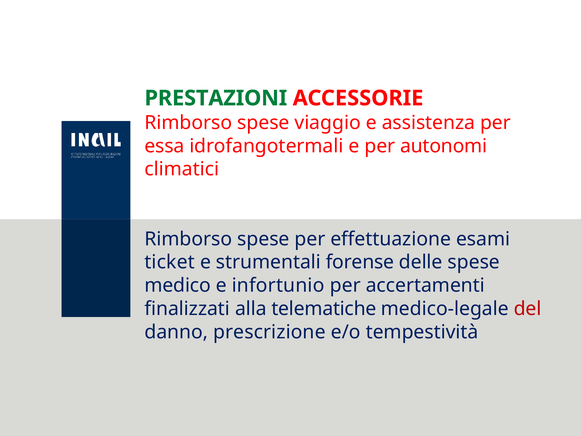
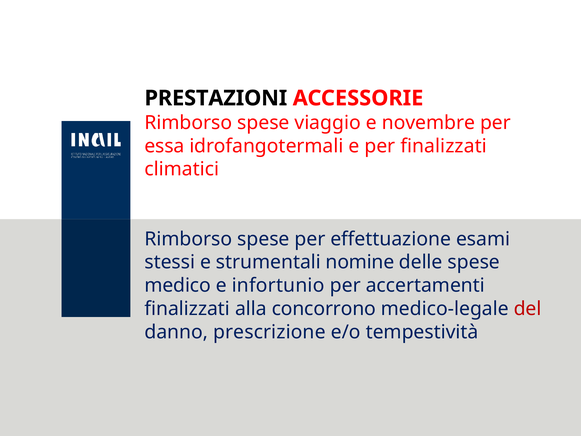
PRESTAZIONI colour: green -> black
assistenza: assistenza -> novembre
per autonomi: autonomi -> finalizzati
ticket: ticket -> stessi
forense: forense -> nomine
telematiche: telematiche -> concorrono
